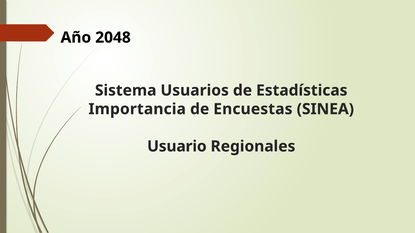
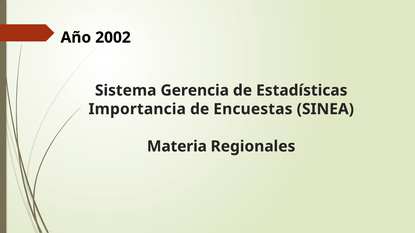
2048: 2048 -> 2002
Usuarios: Usuarios -> Gerencia
Usuario: Usuario -> Materia
